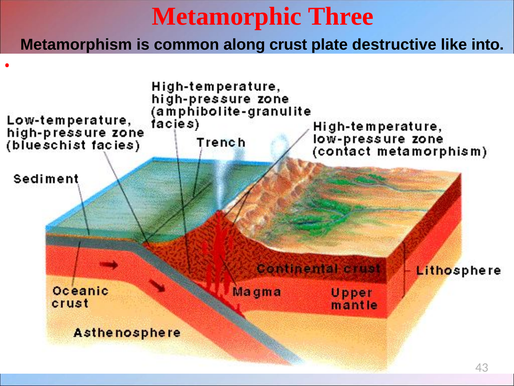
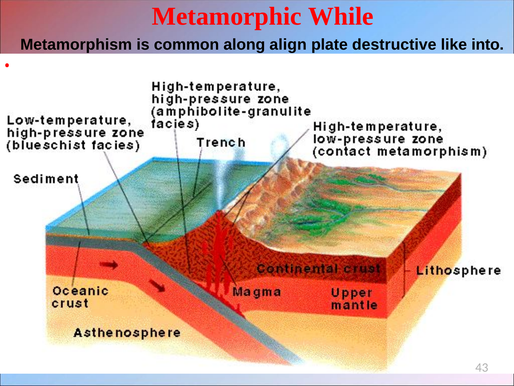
Three: Three -> While
crust: crust -> align
